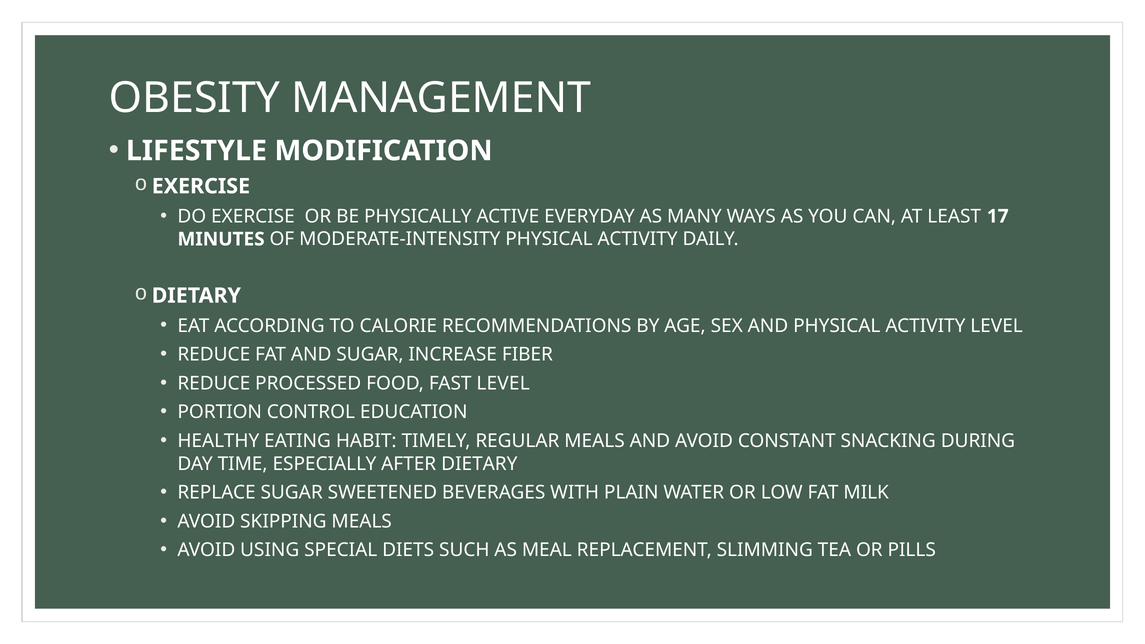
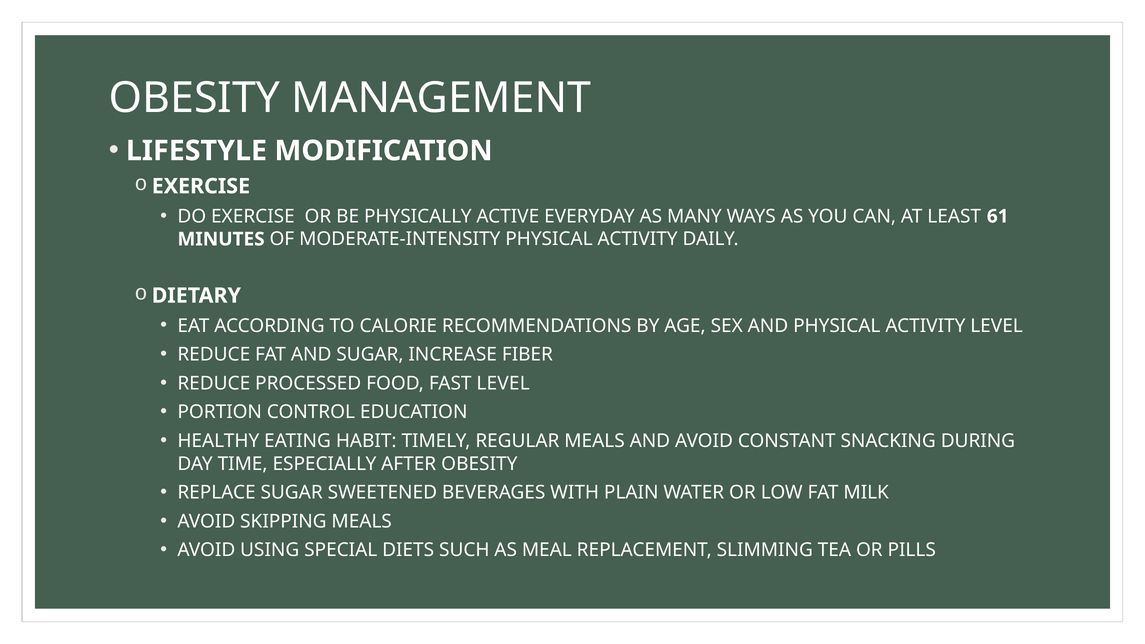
17: 17 -> 61
AFTER DIETARY: DIETARY -> OBESITY
